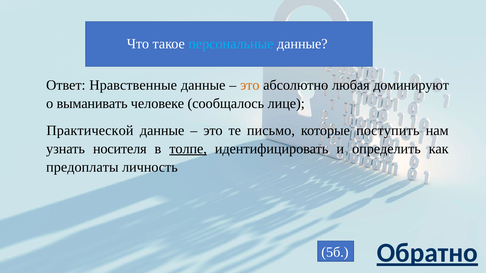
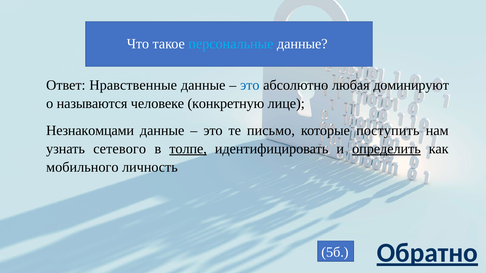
это at (250, 85) colour: orange -> blue
выманивать: выманивать -> называются
сообщалось: сообщалось -> конкретную
Практической: Практической -> Незнакомцами
носителя: носителя -> сетевого
определить underline: none -> present
предоплаты: предоплаты -> мобильного
